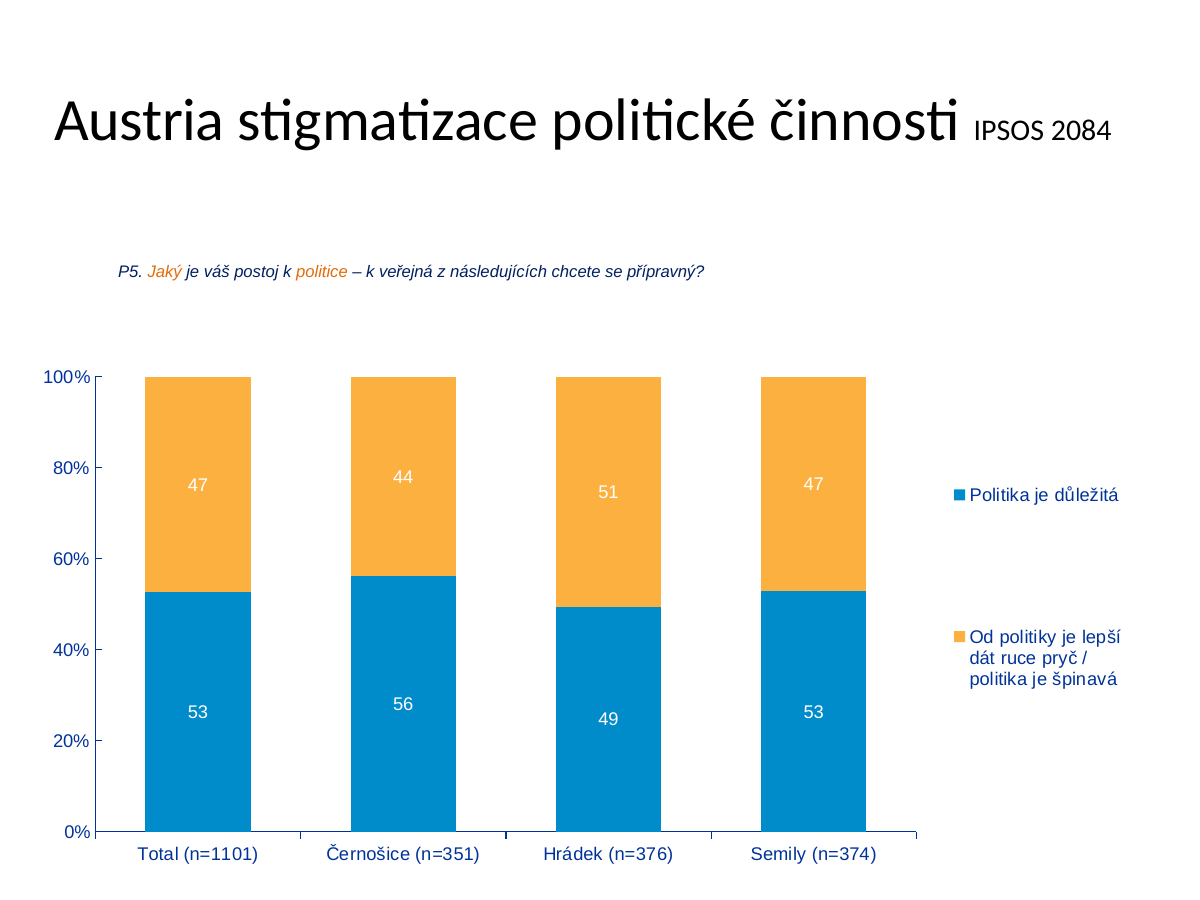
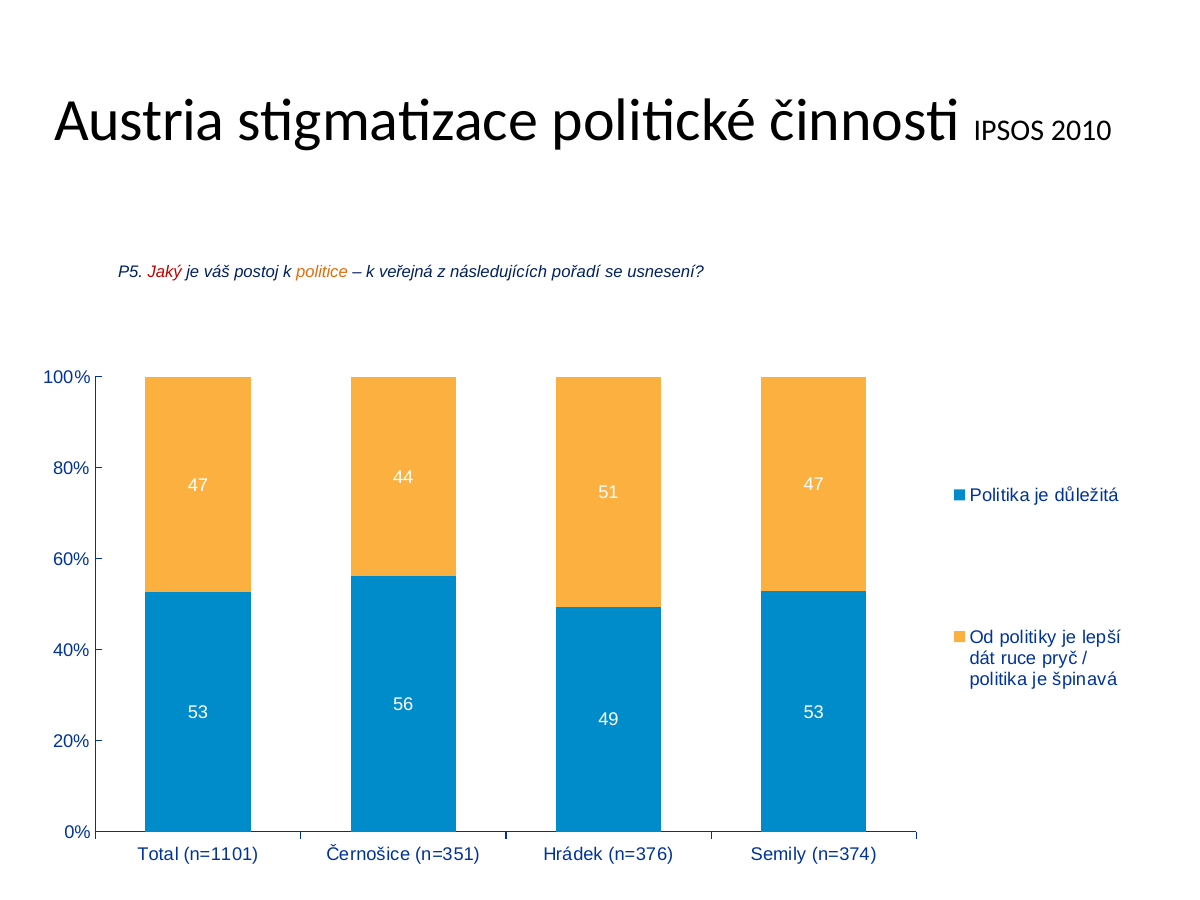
2084: 2084 -> 2010
Jaký colour: orange -> red
chcete: chcete -> pořadí
přípravný: přípravný -> usnesení
